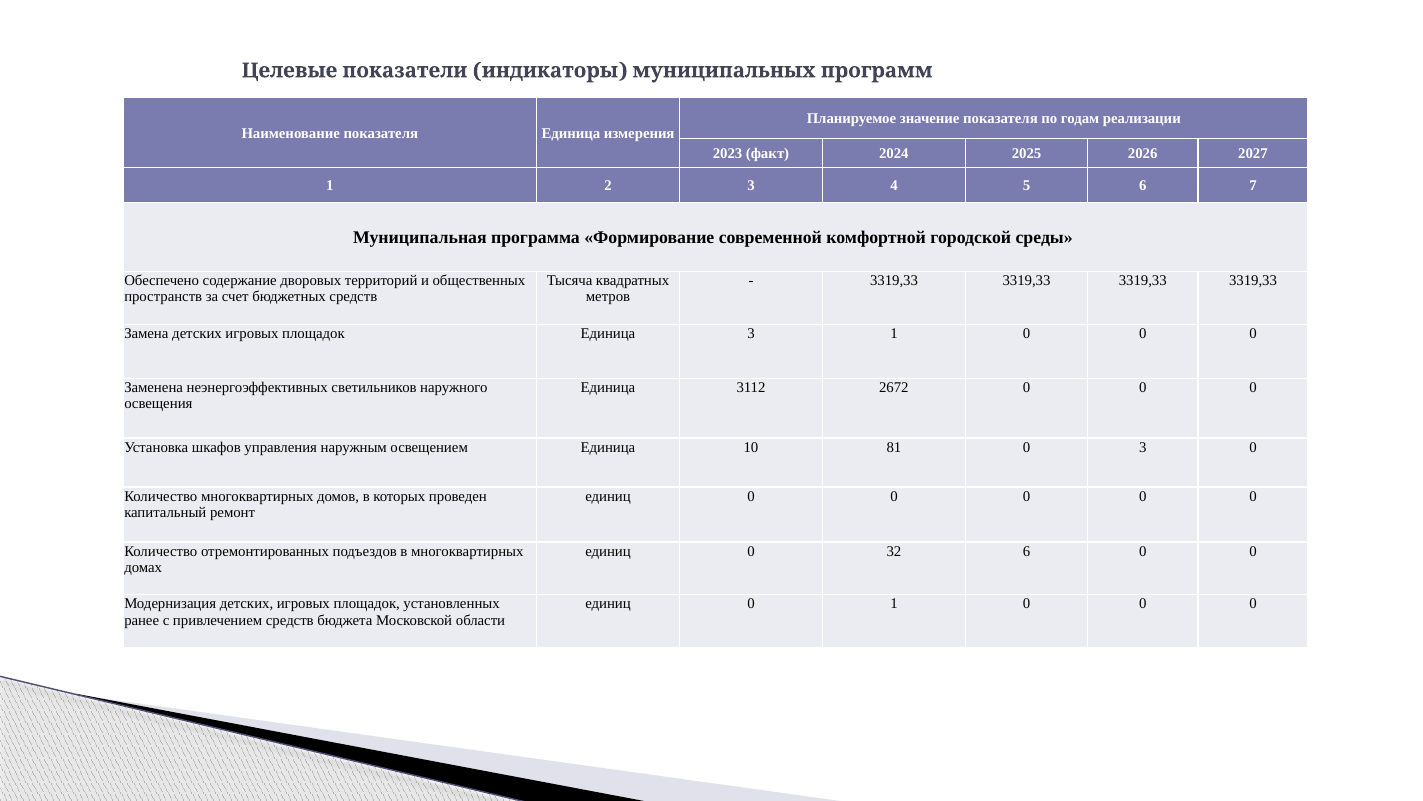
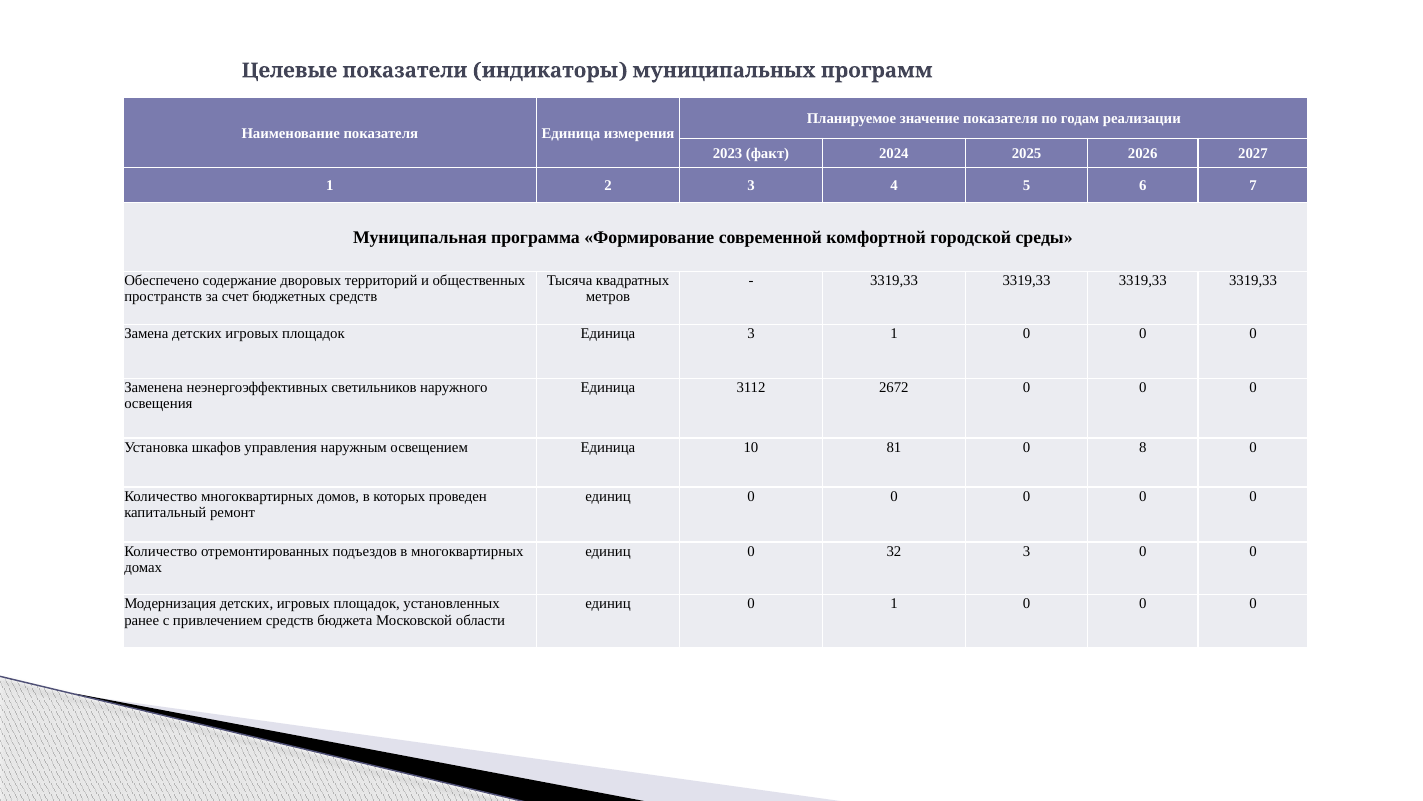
0 3: 3 -> 8
32 6: 6 -> 3
